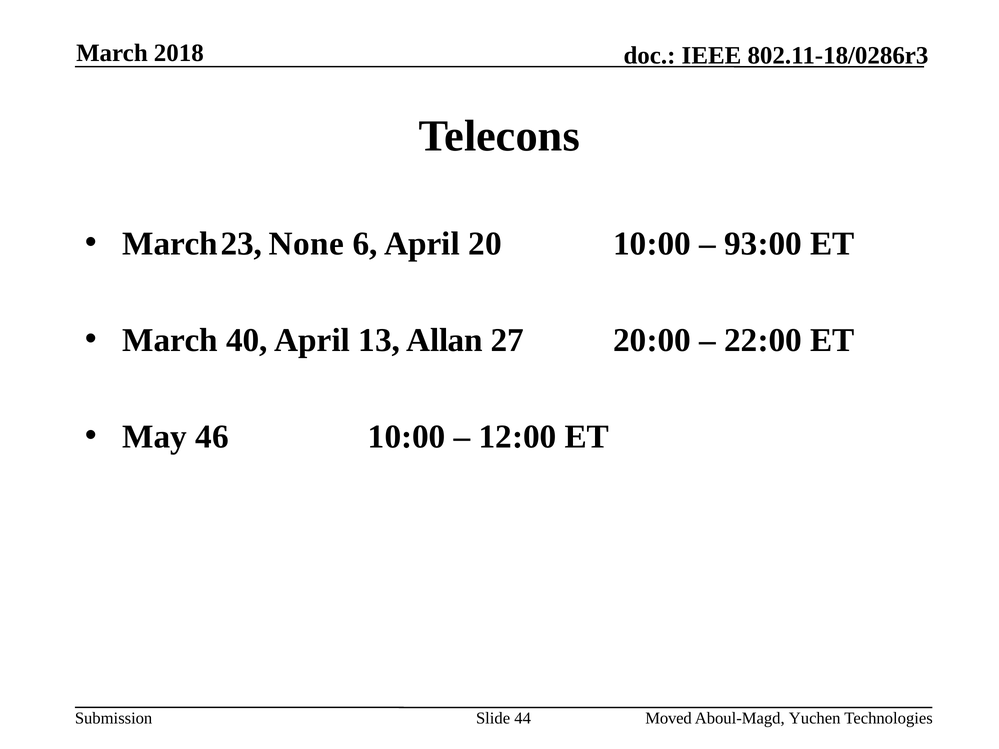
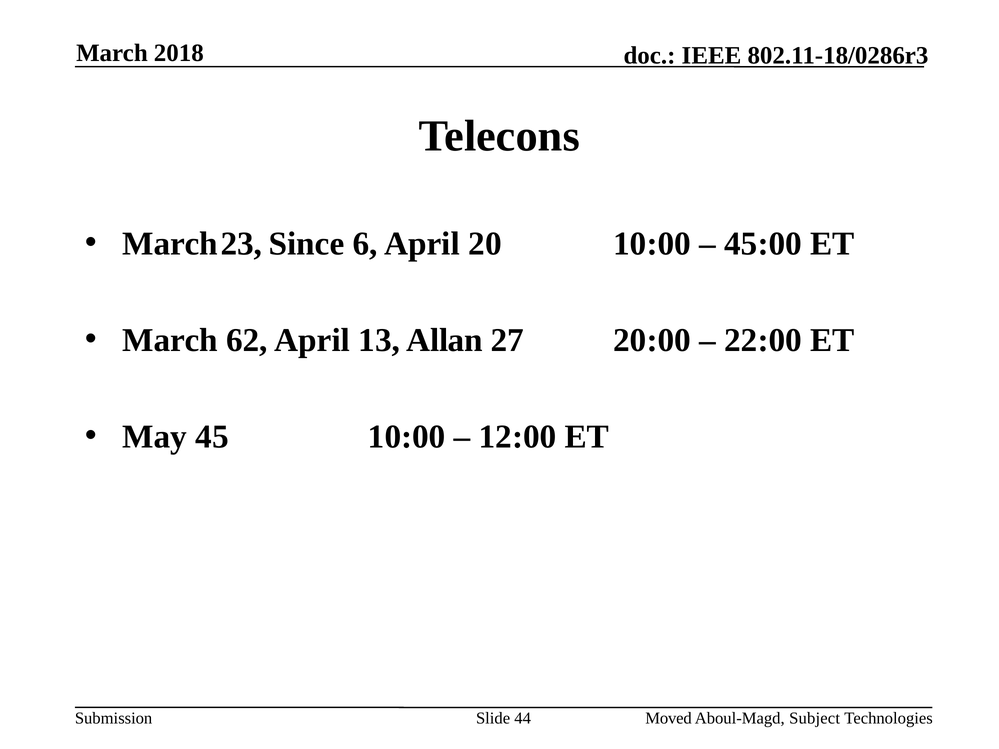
None: None -> Since
93:00: 93:00 -> 45:00
40: 40 -> 62
46: 46 -> 45
Yuchen: Yuchen -> Subject
